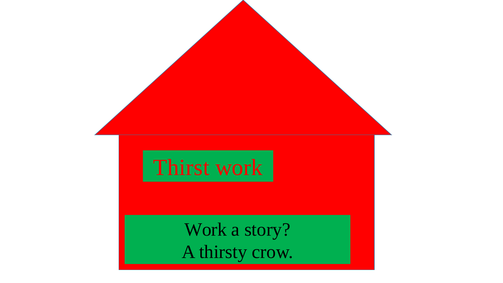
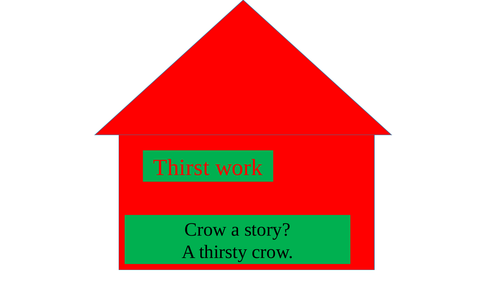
Work at (206, 229): Work -> Crow
